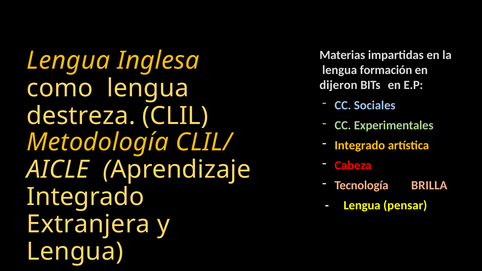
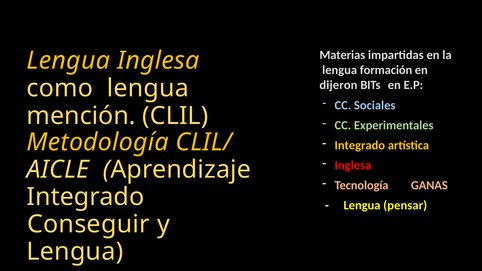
destreza: destreza -> mención
Cabeza at (353, 165): Cabeza -> Inglesa
BRILLA: BRILLA -> GANAS
Extranjera: Extranjera -> Conseguir
